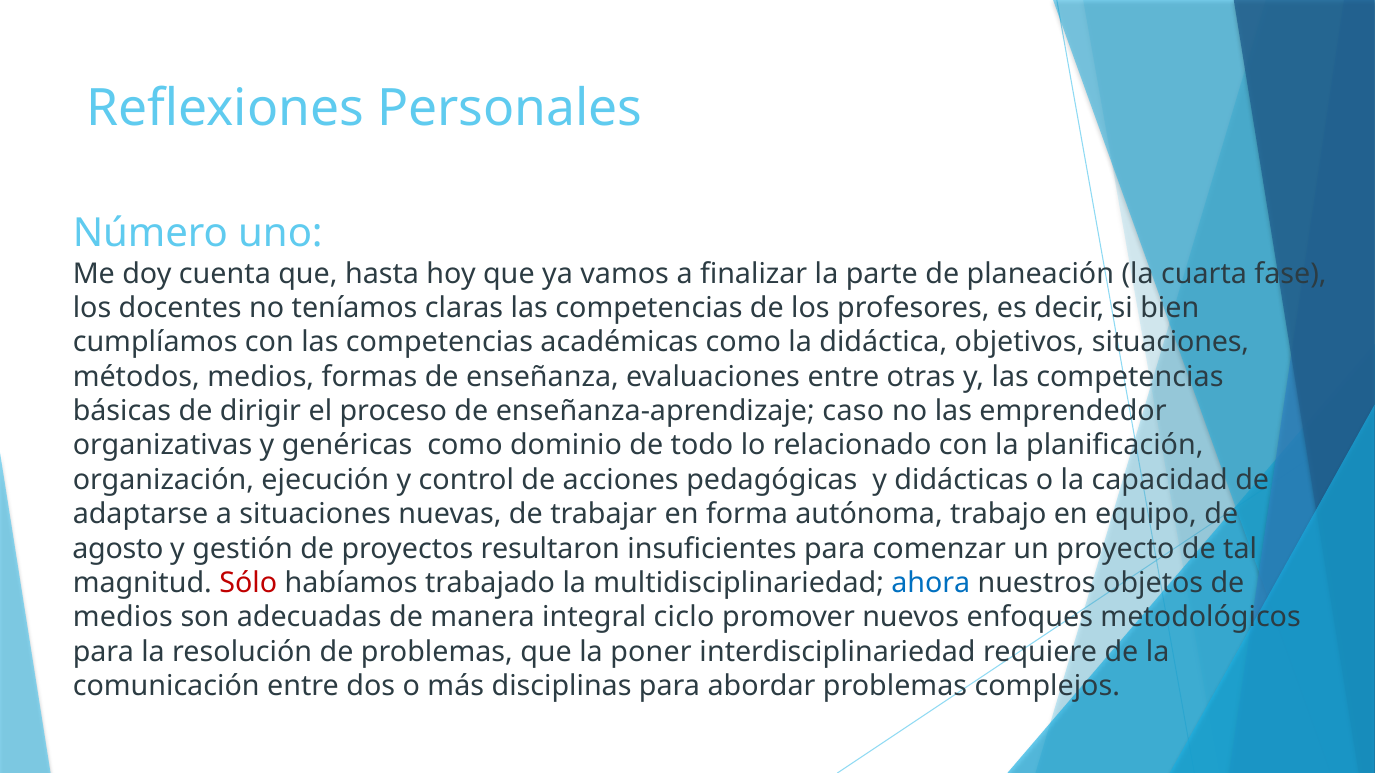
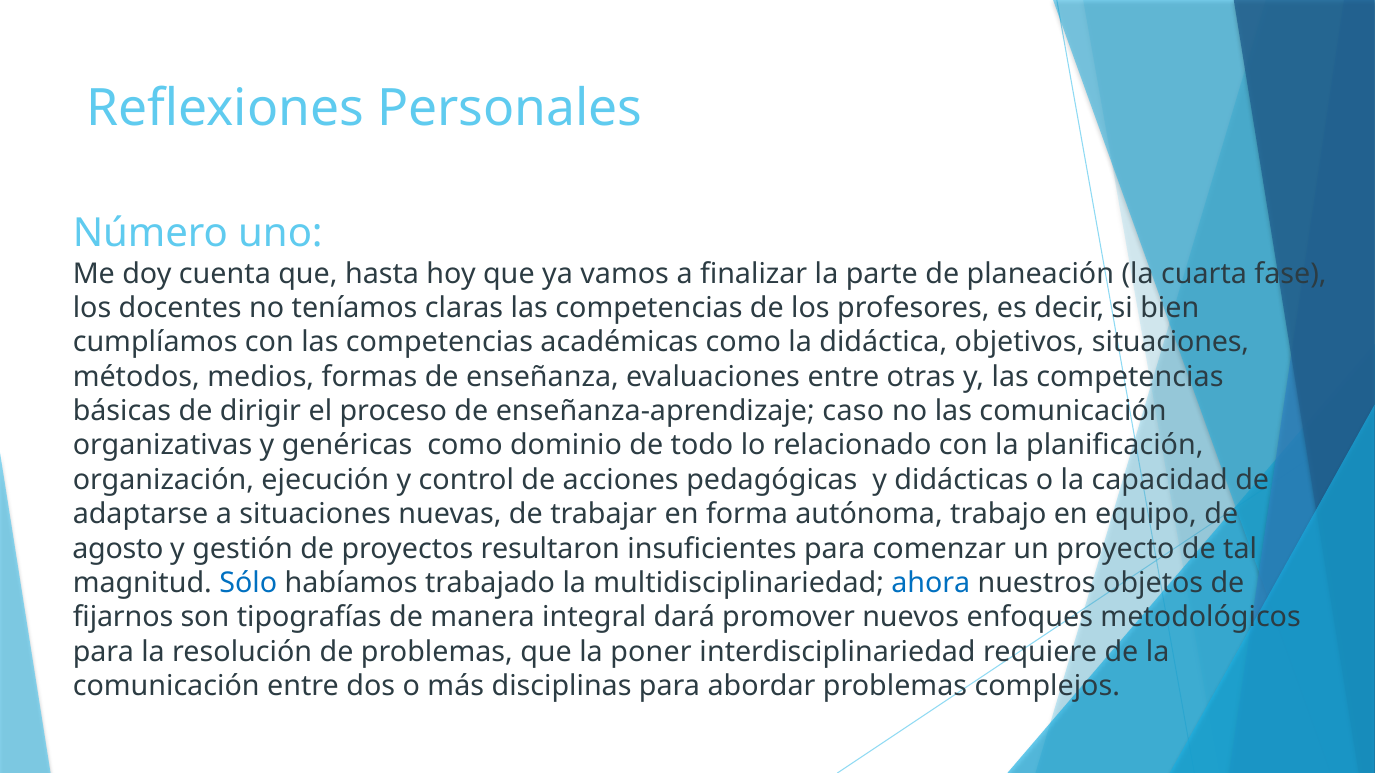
las emprendedor: emprendedor -> comunicación
Sólo colour: red -> blue
medios at (123, 618): medios -> fijarnos
adecuadas: adecuadas -> tipografías
ciclo: ciclo -> dará
